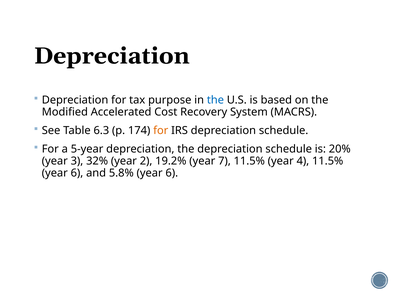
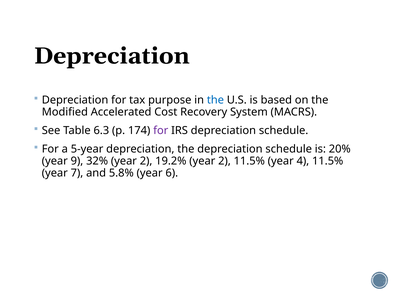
for at (161, 131) colour: orange -> purple
3: 3 -> 9
19.2% year 7: 7 -> 2
6 at (77, 173): 6 -> 7
